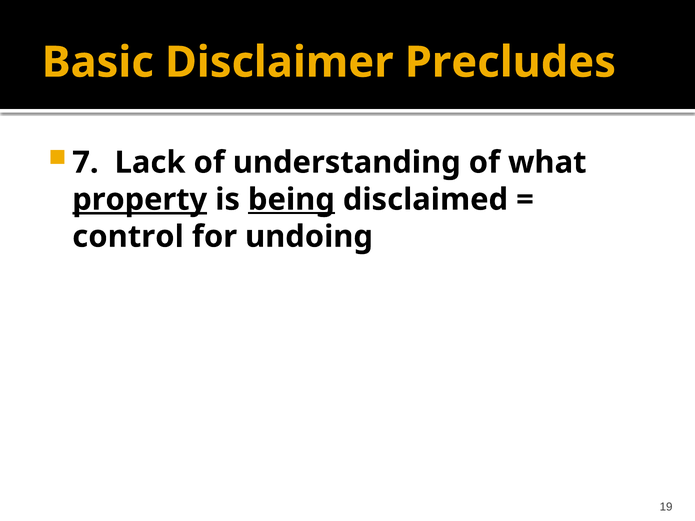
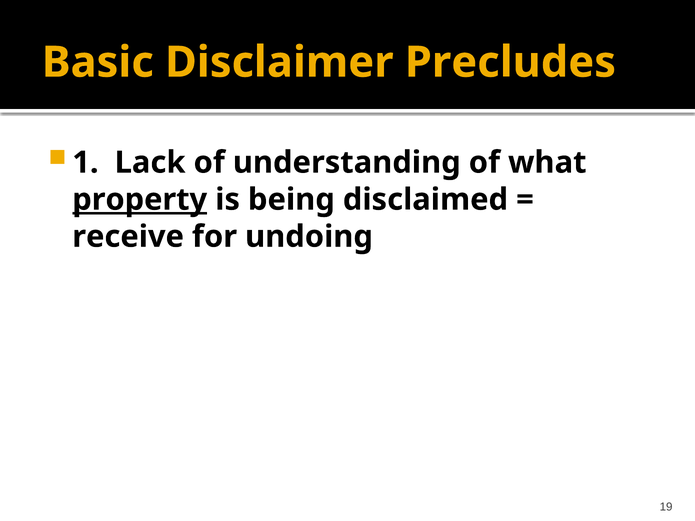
7: 7 -> 1
being underline: present -> none
control: control -> receive
